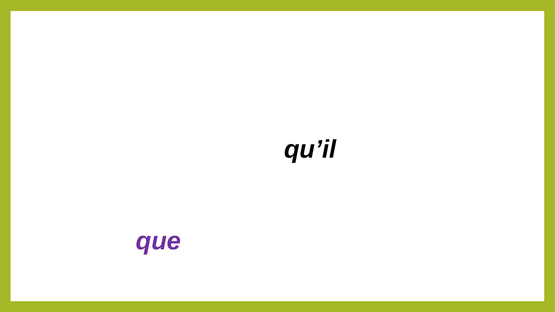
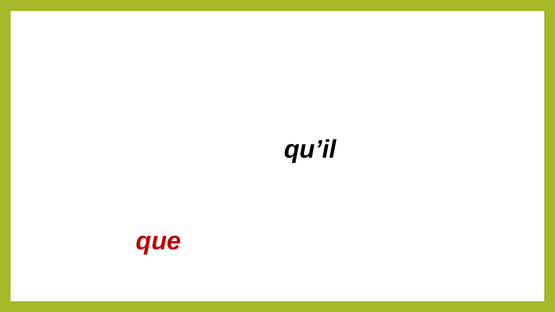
que colour: purple -> red
